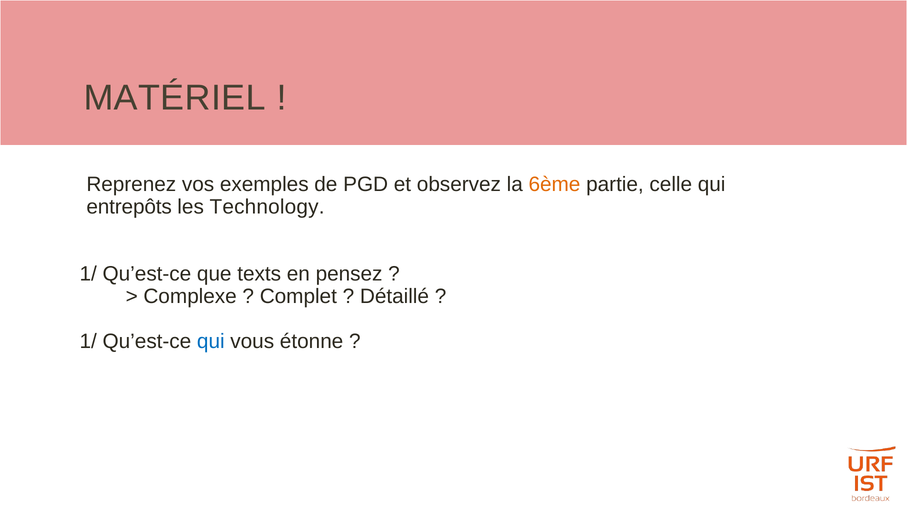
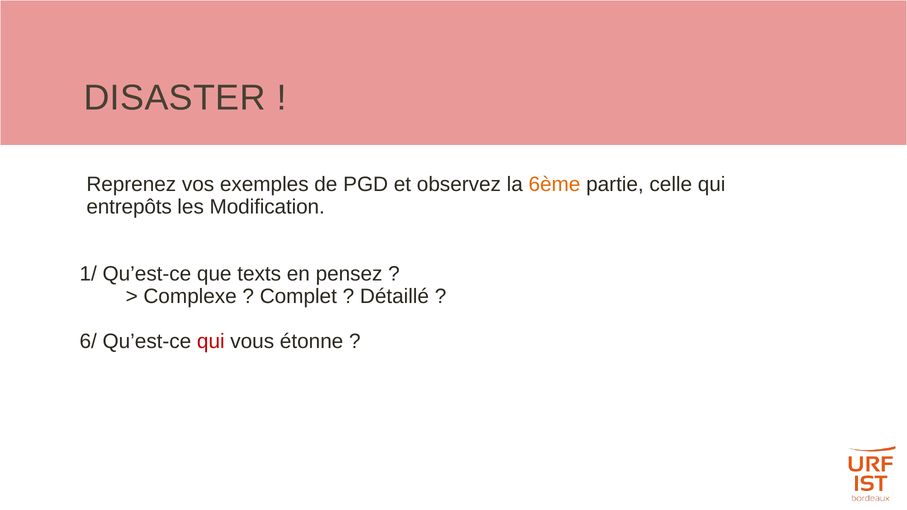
MATÉRIEL: MATÉRIEL -> DISASTER
Technology: Technology -> Modification
1/ at (88, 341): 1/ -> 6/
qui at (211, 341) colour: blue -> red
